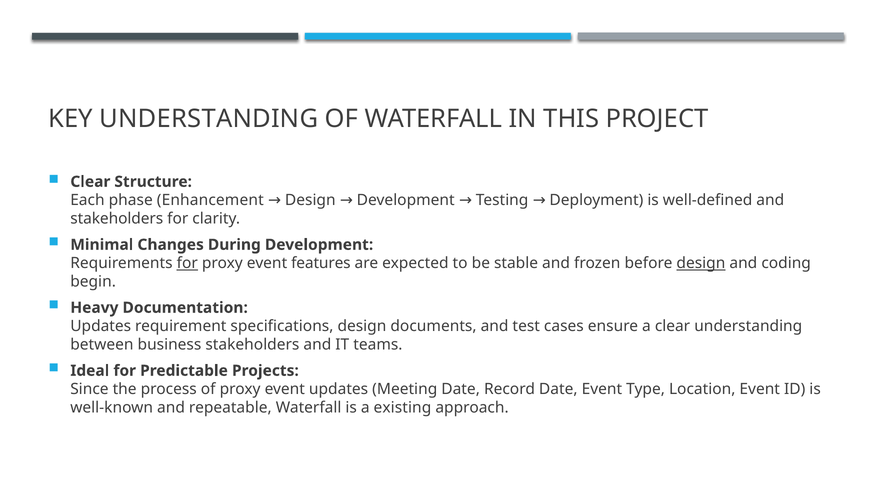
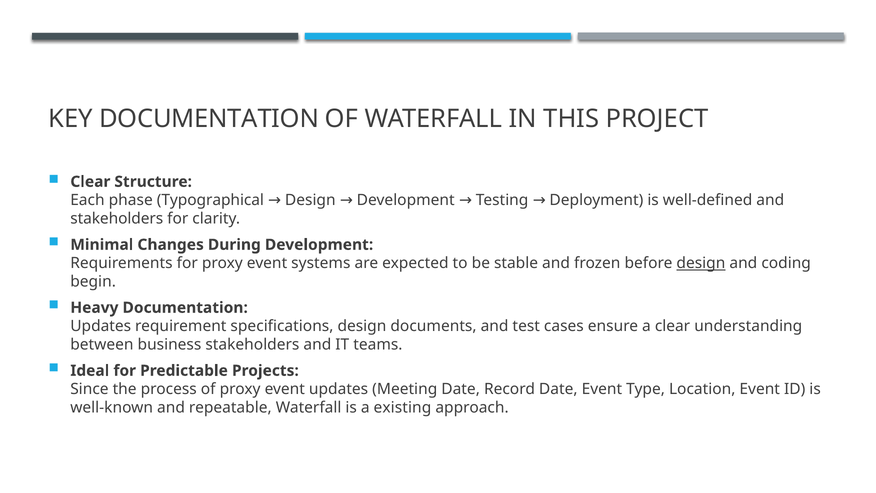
KEY UNDERSTANDING: UNDERSTANDING -> DOCUMENTATION
Enhancement: Enhancement -> Typographical
for at (187, 263) underline: present -> none
features: features -> systems
